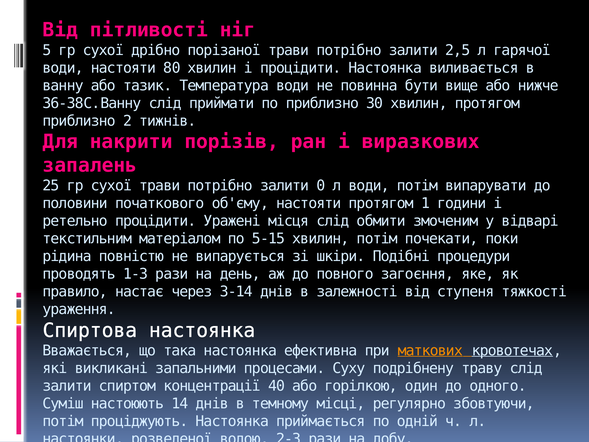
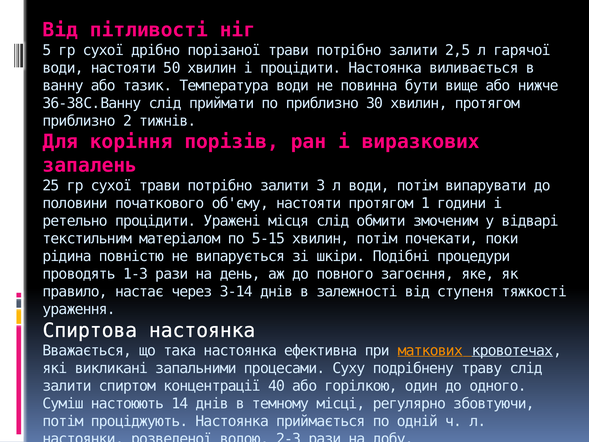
80: 80 -> 50
накрити: накрити -> коріння
0: 0 -> 3
